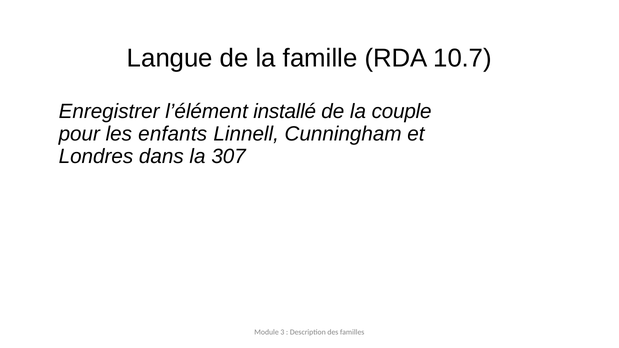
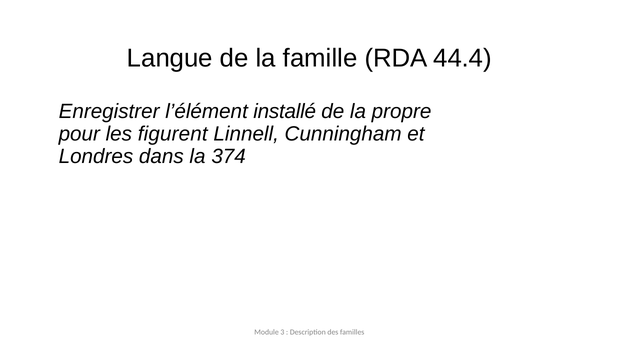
10.7: 10.7 -> 44.4
couple: couple -> propre
enfants: enfants -> figurent
307: 307 -> 374
